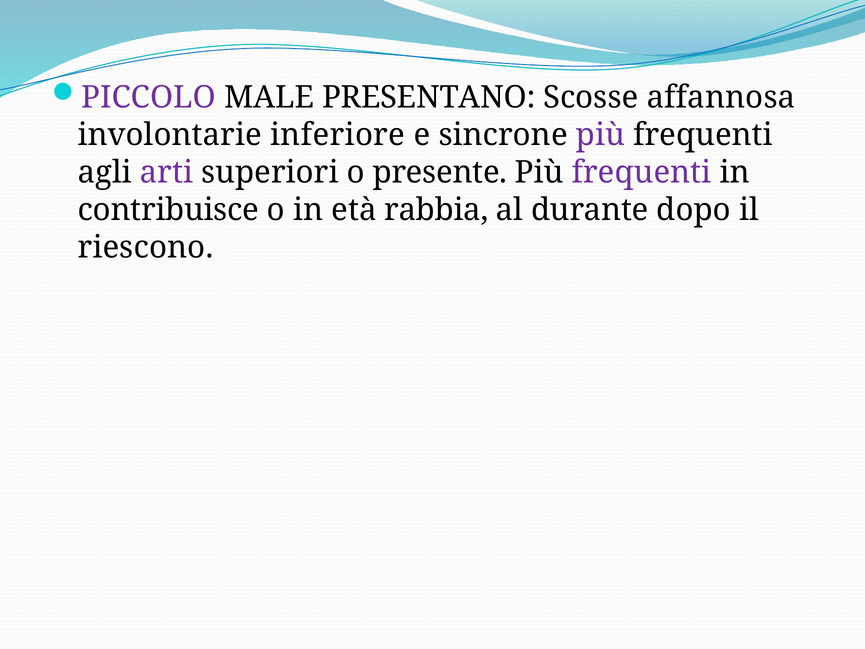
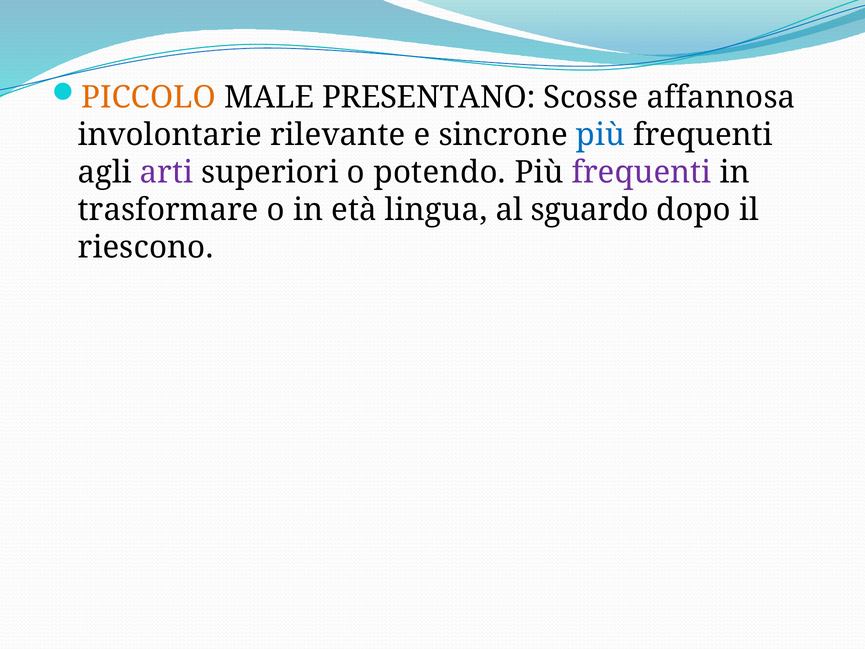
PICCOLO colour: purple -> orange
inferiore: inferiore -> rilevante
più at (600, 135) colour: purple -> blue
presente: presente -> potendo
contribuisce: contribuisce -> trasformare
rabbia: rabbia -> lingua
durante: durante -> sguardo
